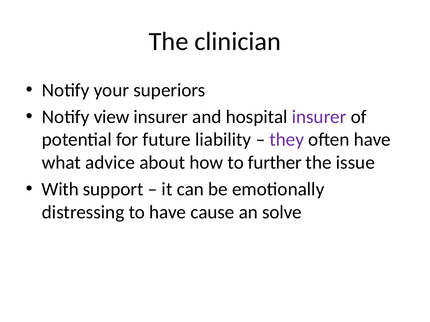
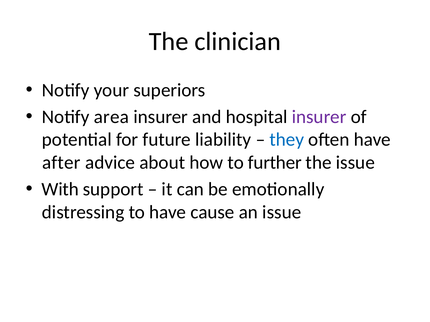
view: view -> area
they colour: purple -> blue
what: what -> after
an solve: solve -> issue
